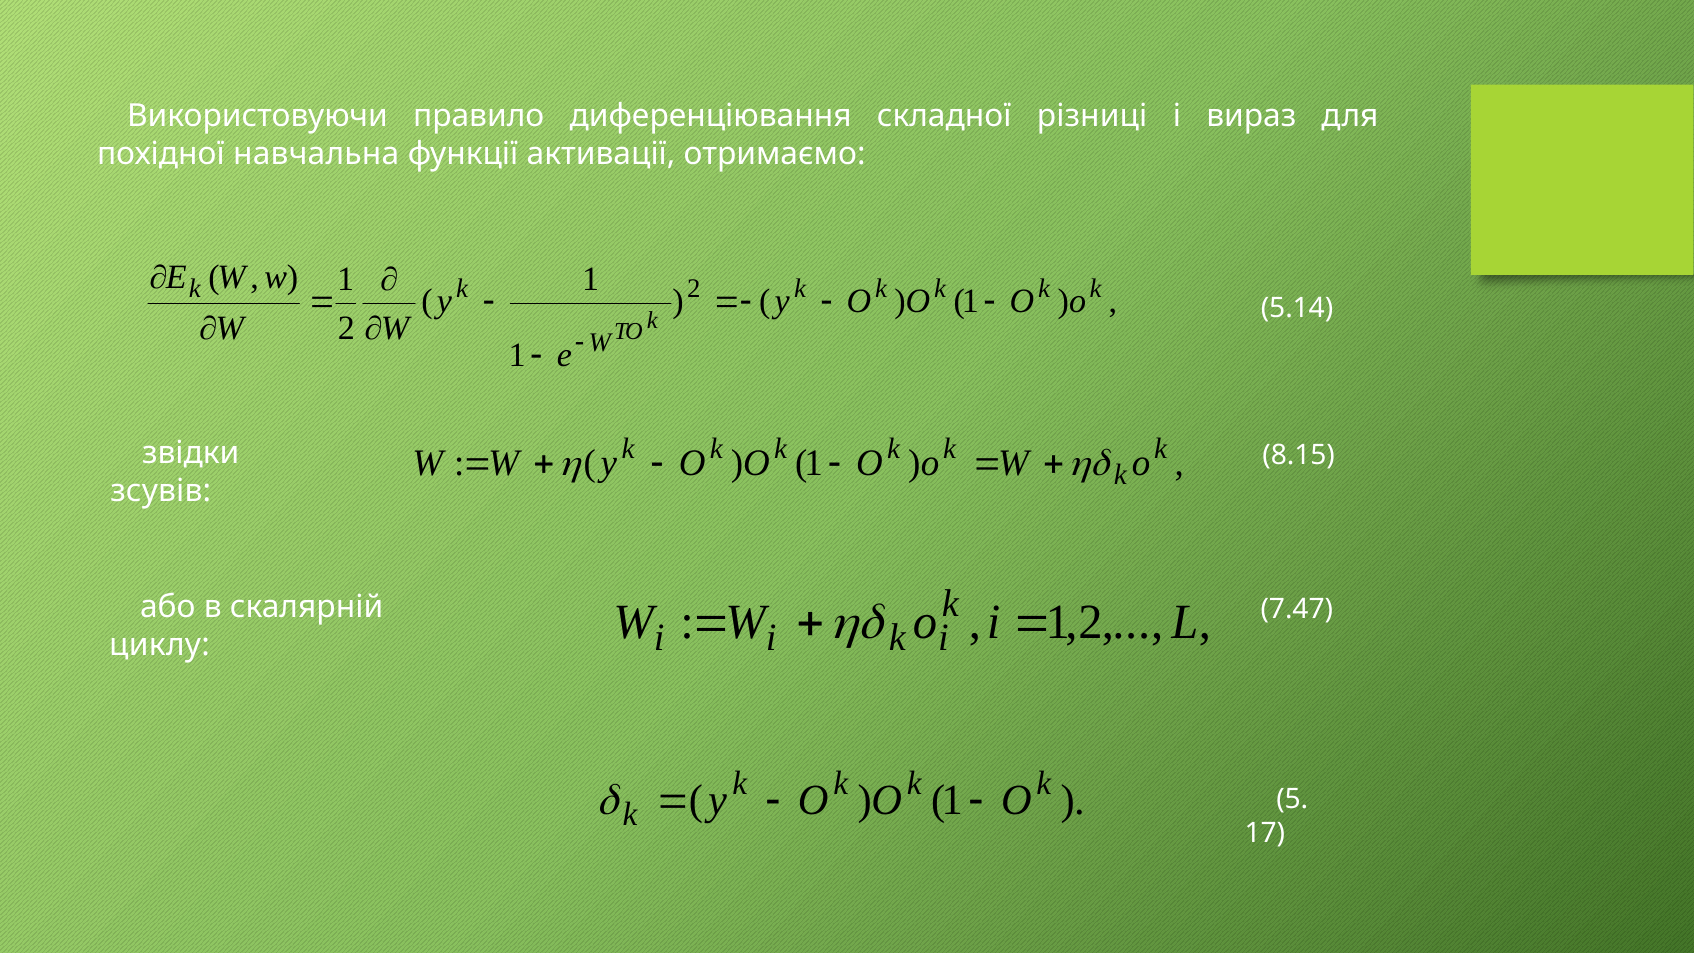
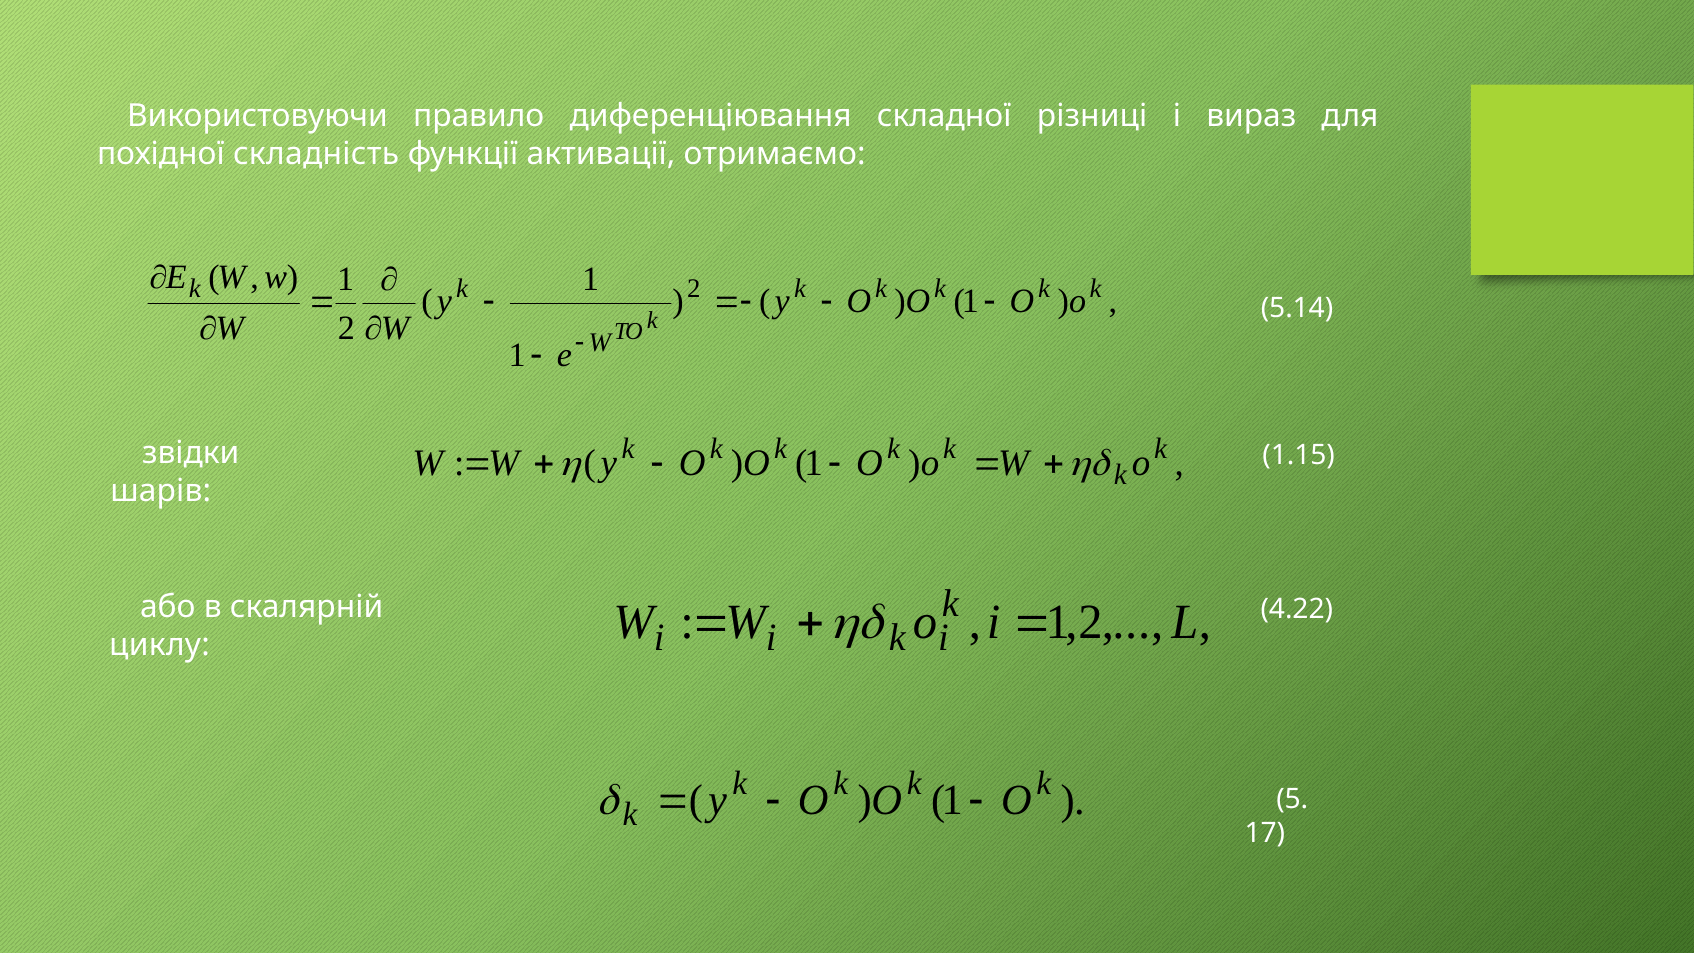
навчальна: навчальна -> складність
8.15: 8.15 -> 1.15
зсувів: зсувів -> шарів
7.47: 7.47 -> 4.22
